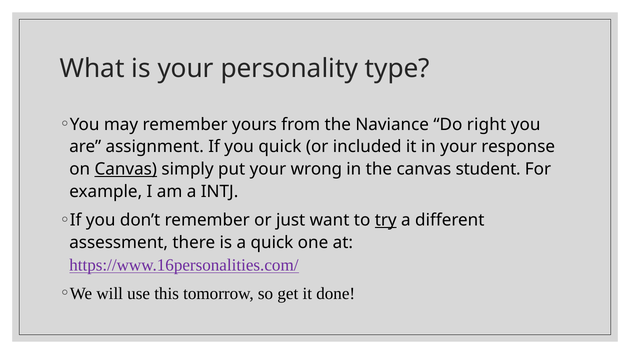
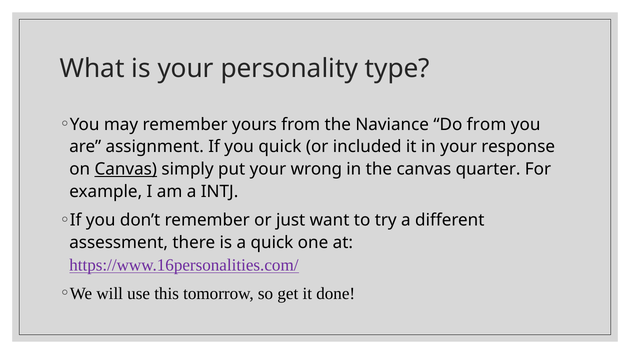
Do right: right -> from
student: student -> quarter
try underline: present -> none
